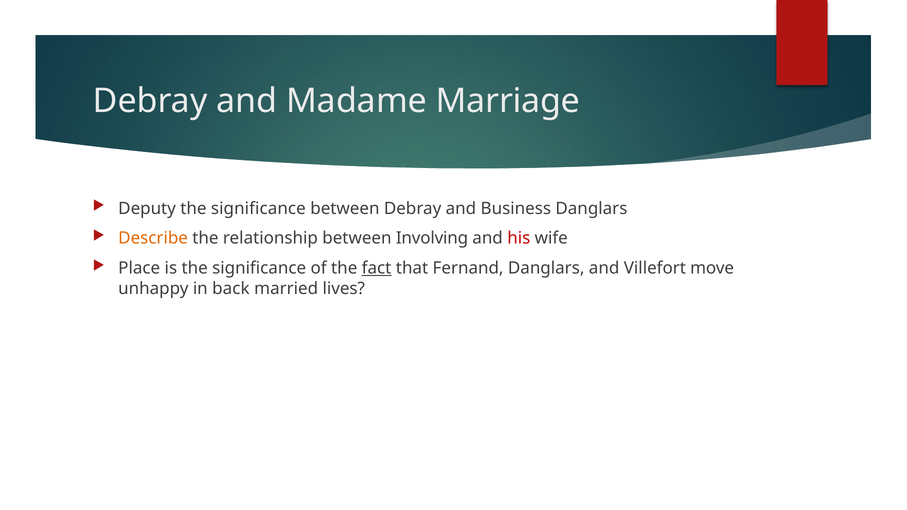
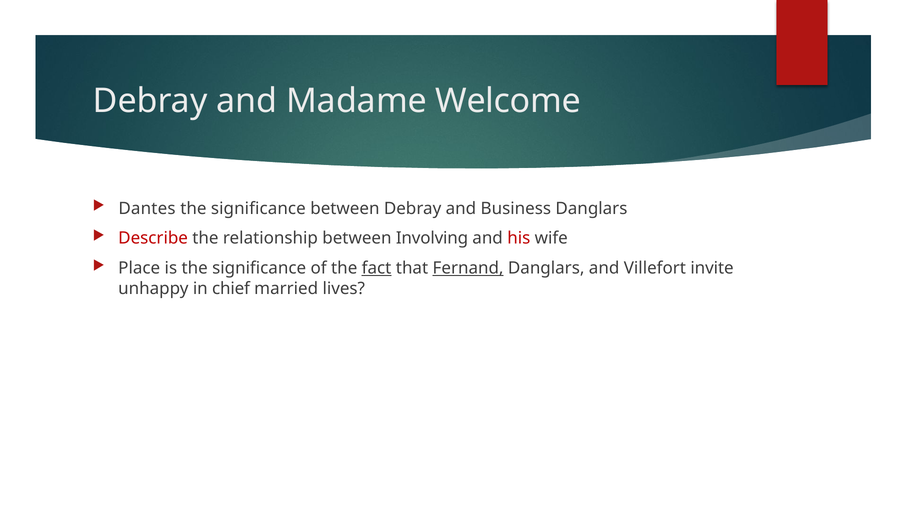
Marriage: Marriage -> Welcome
Deputy: Deputy -> Dantes
Describe colour: orange -> red
Fernand underline: none -> present
move: move -> invite
back: back -> chief
